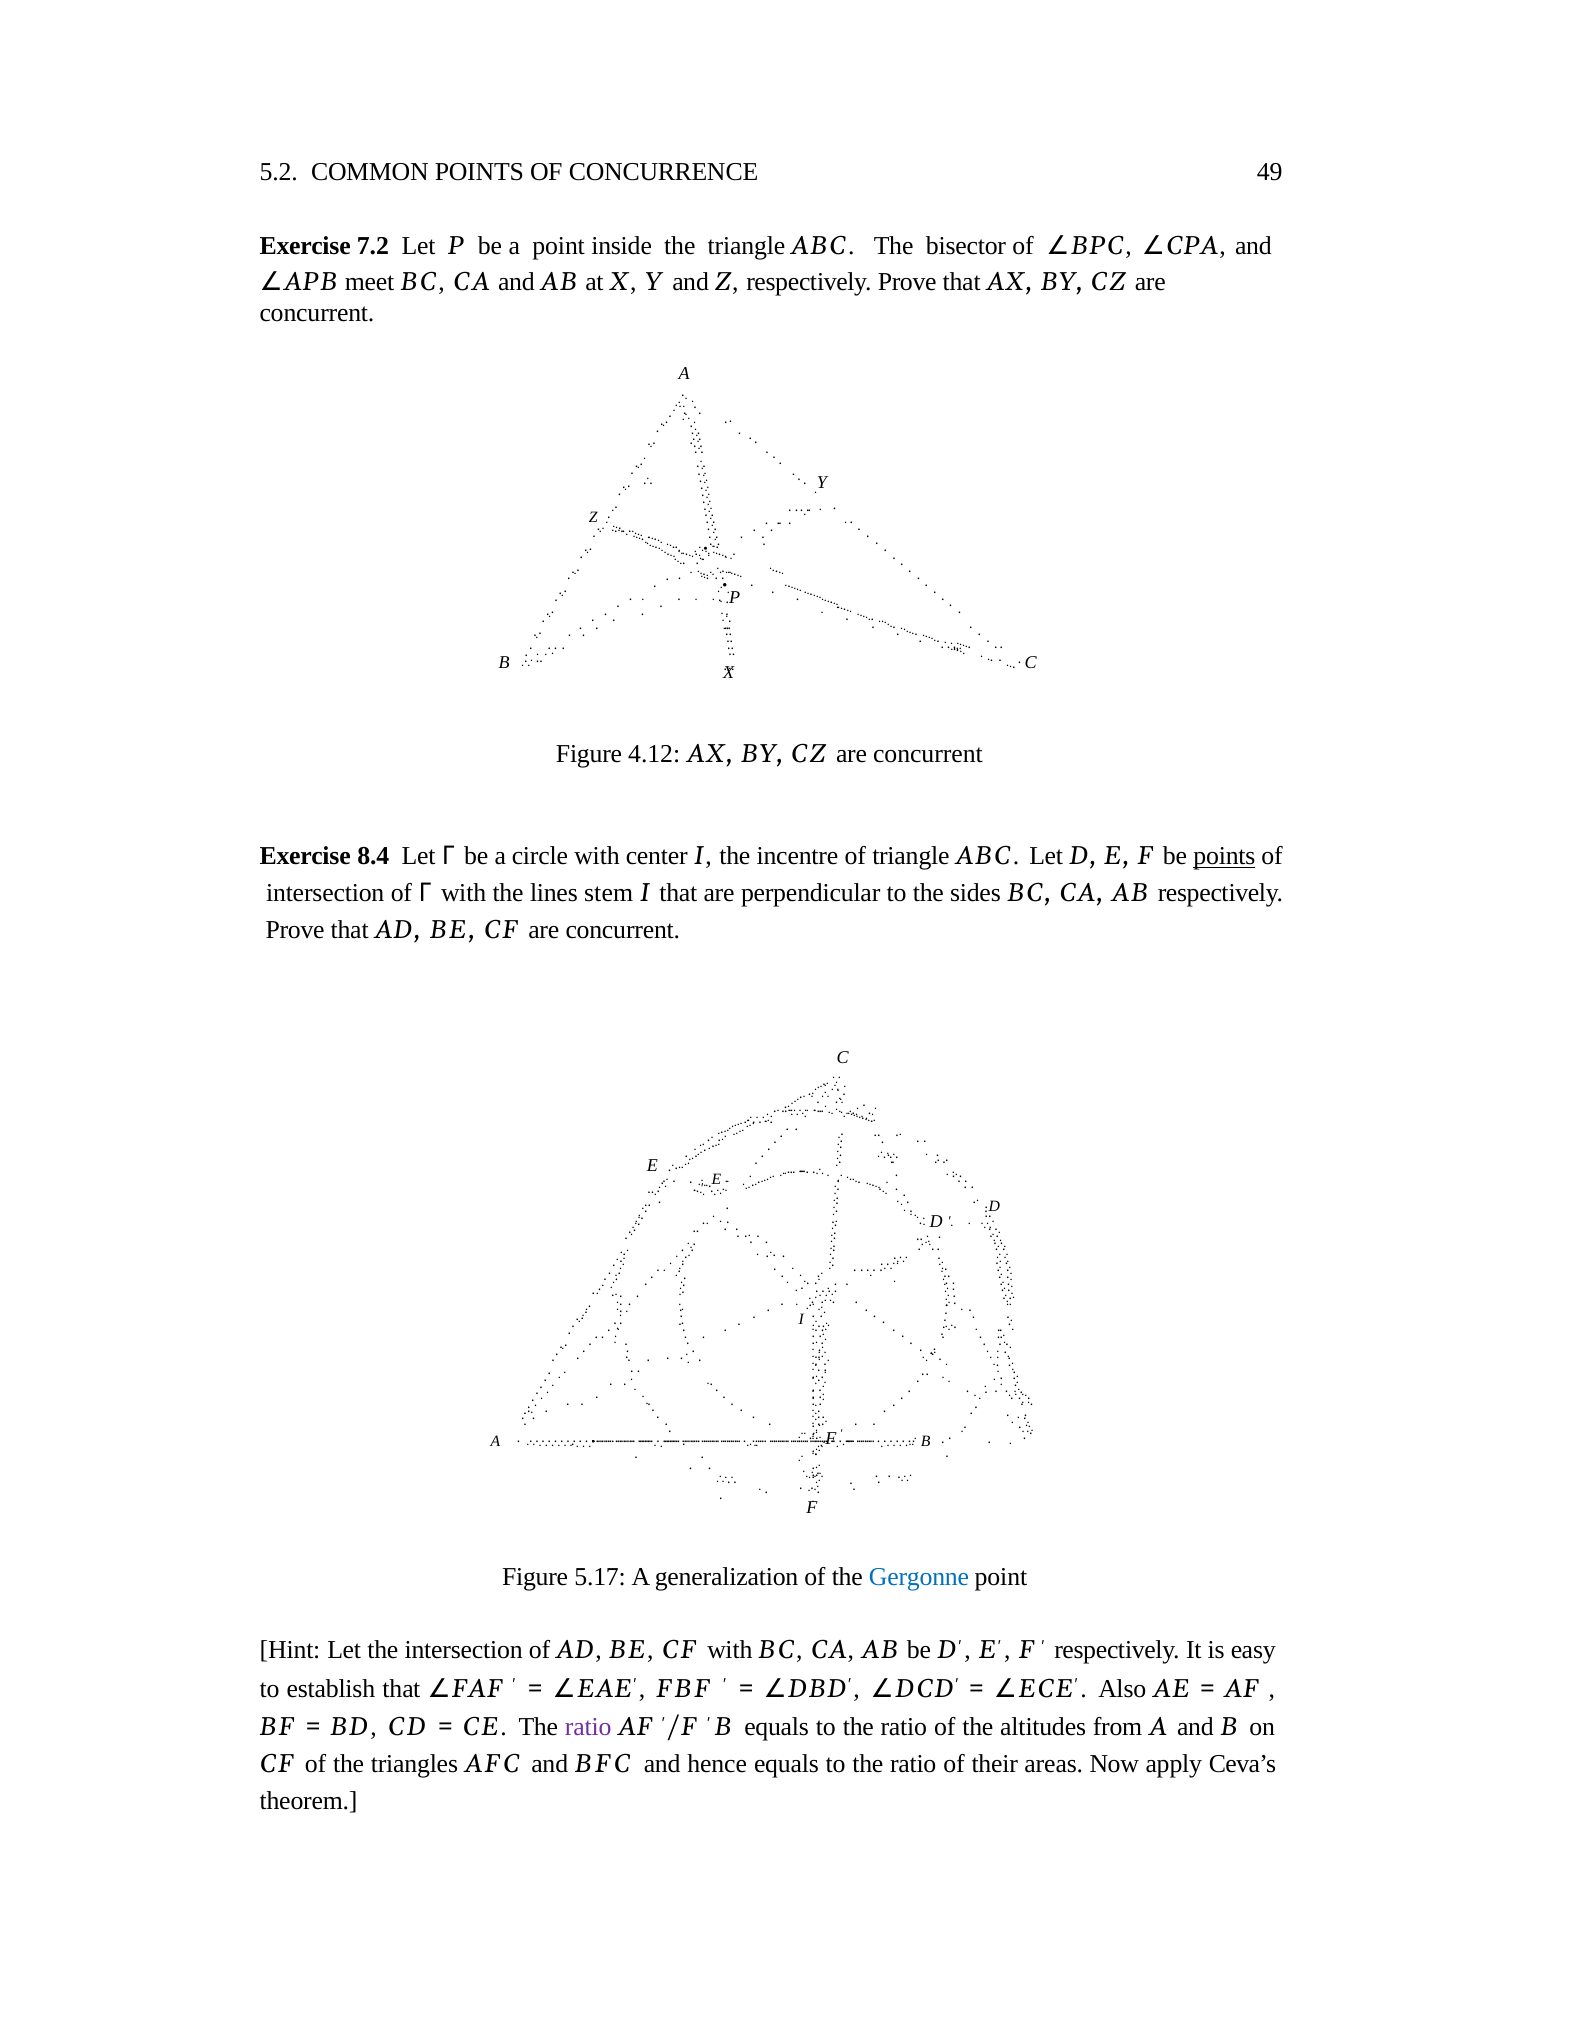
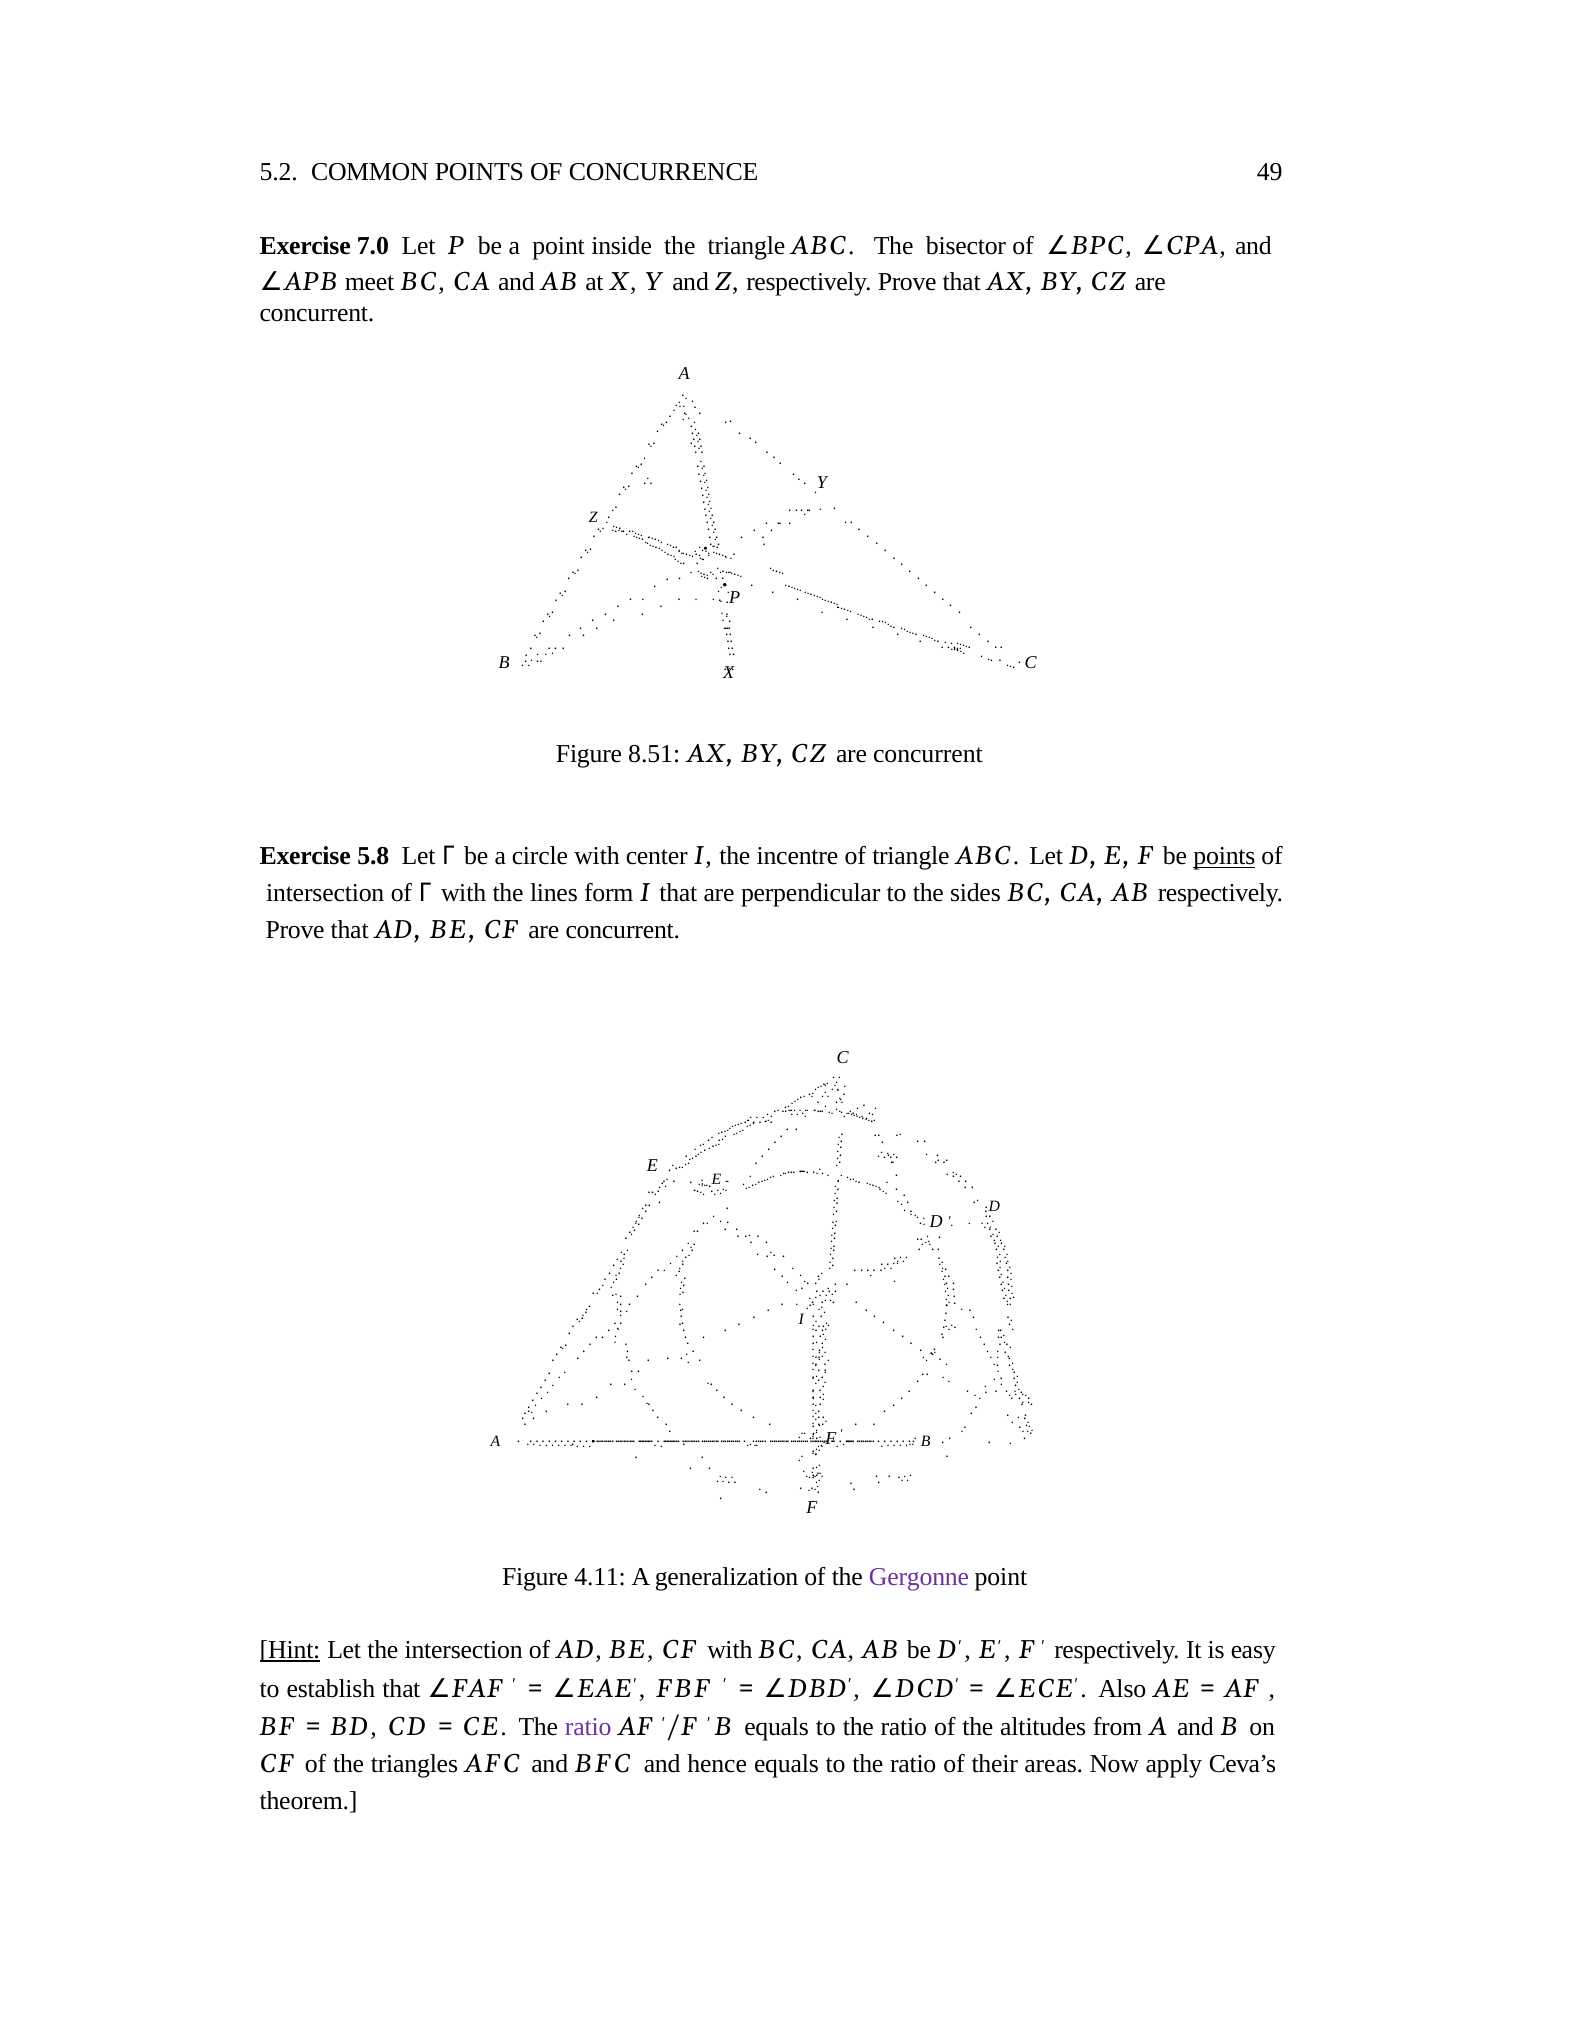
7.2: 7.2 -> 7.0
4.12: 4.12 -> 8.51
8.4: 8.4 -> 5.8
stem: stem -> form
5.17: 5.17 -> 4.11
Gergonne colour: blue -> purple
Hint underline: none -> present
